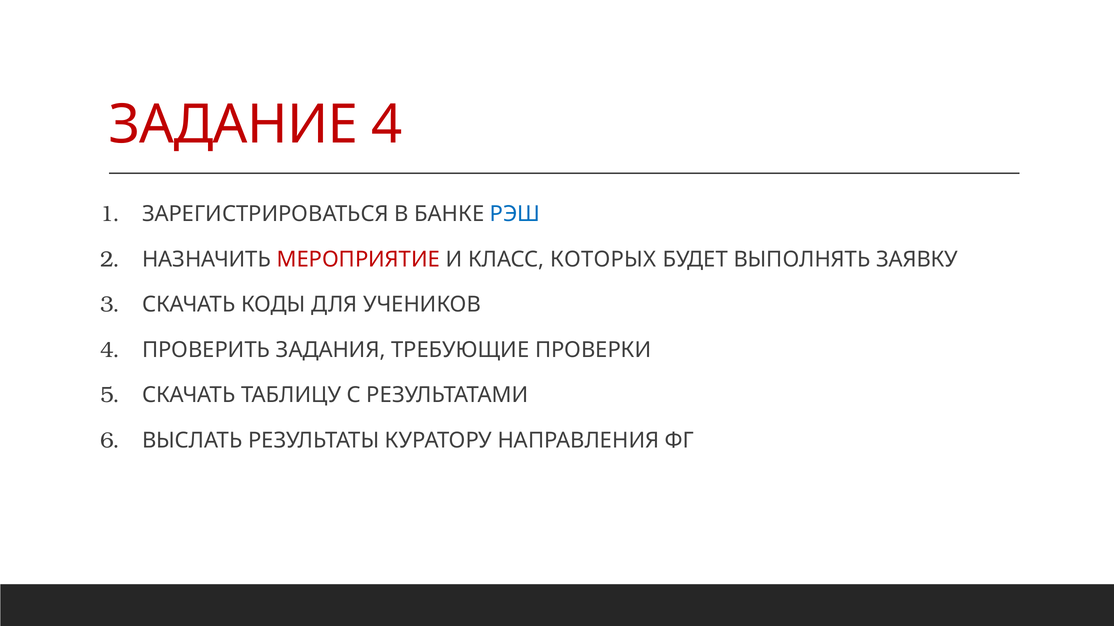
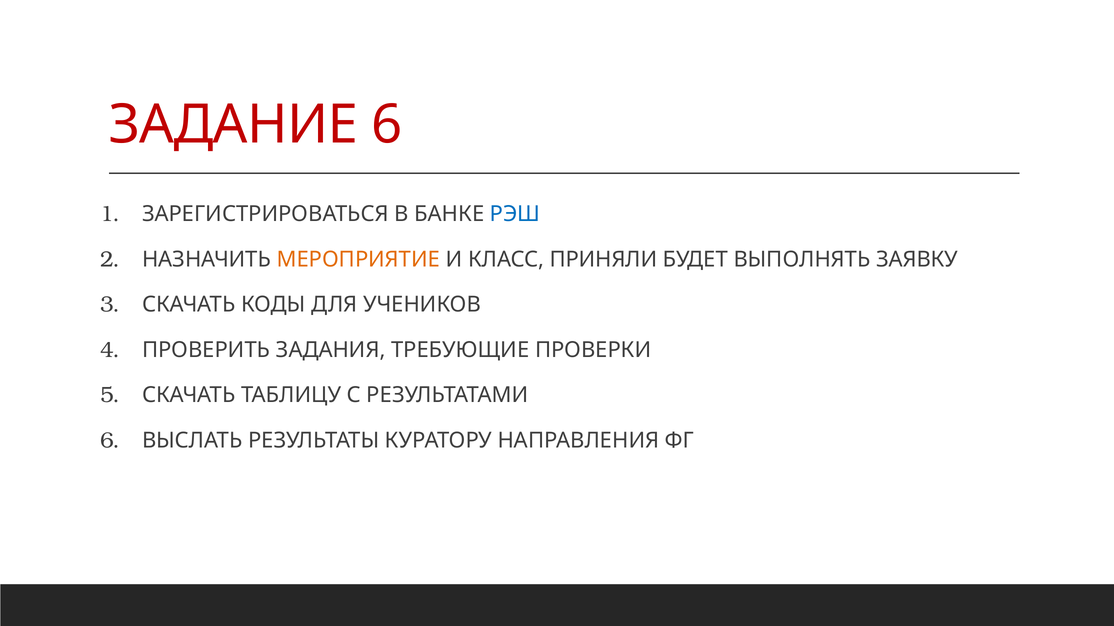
ЗАДАНИЕ 4: 4 -> 6
МЕРОПРИЯТИЕ colour: red -> orange
КОТОРЫХ: КОТОРЫХ -> ПРИНЯЛИ
